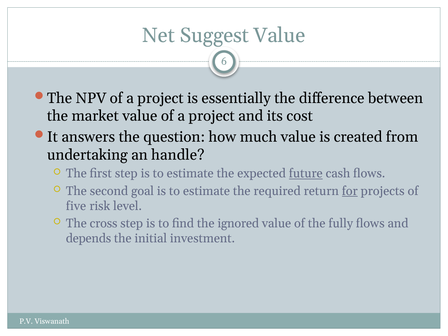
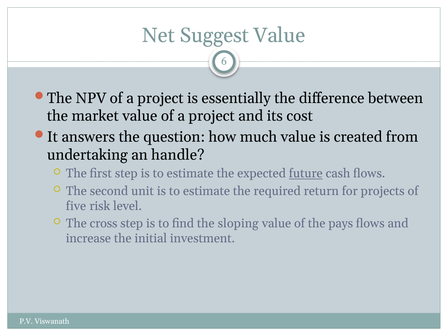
goal: goal -> unit
for underline: present -> none
ignored: ignored -> sloping
fully: fully -> pays
depends: depends -> increase
